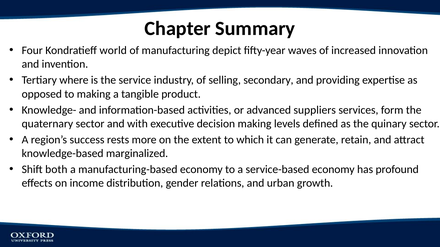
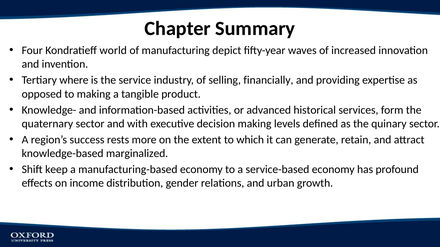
secondary: secondary -> financially
suppliers: suppliers -> historical
both: both -> keep
